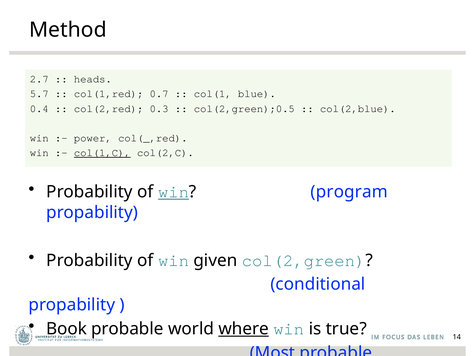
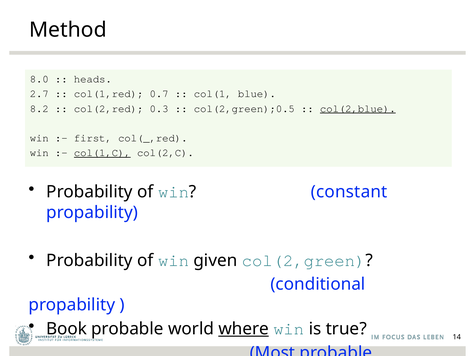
2.7: 2.7 -> 8.0
5.7: 5.7 -> 2.7
0.4: 0.4 -> 8.2
col(2,blue underline: none -> present
power: power -> first
win at (174, 192) underline: present -> none
program: program -> constant
